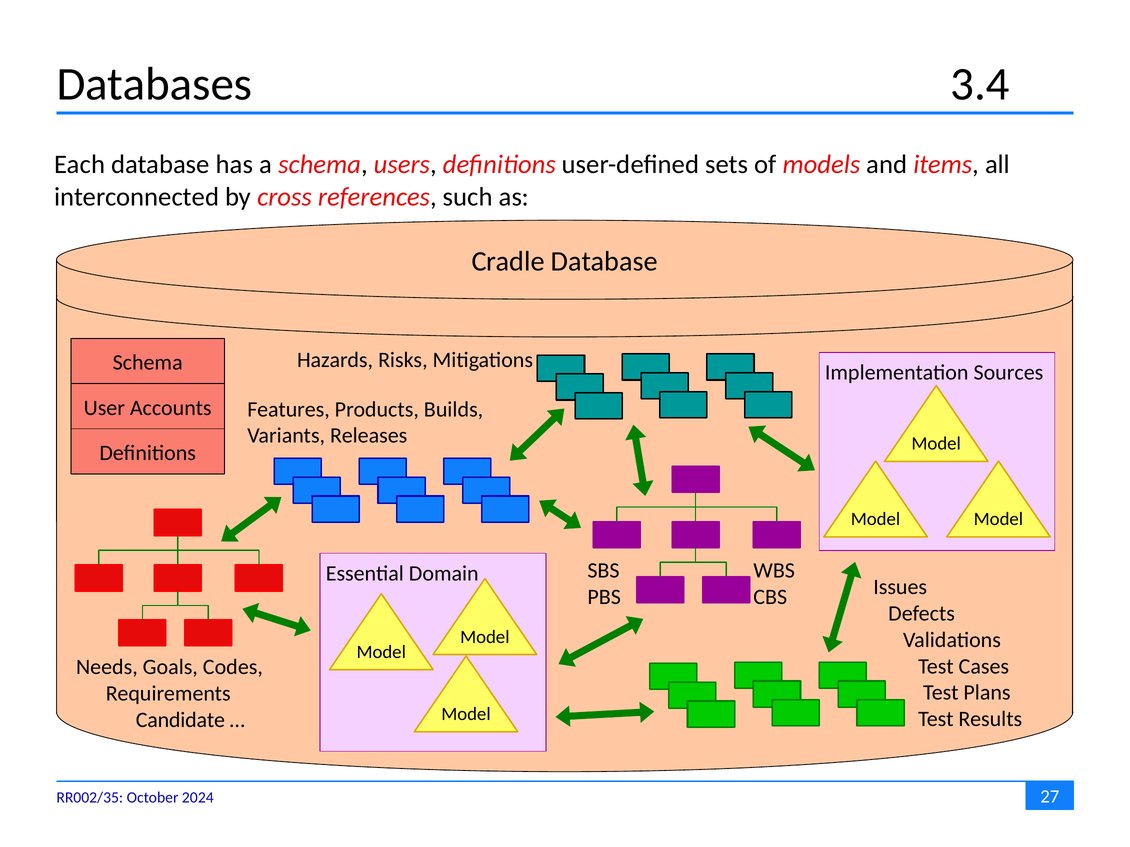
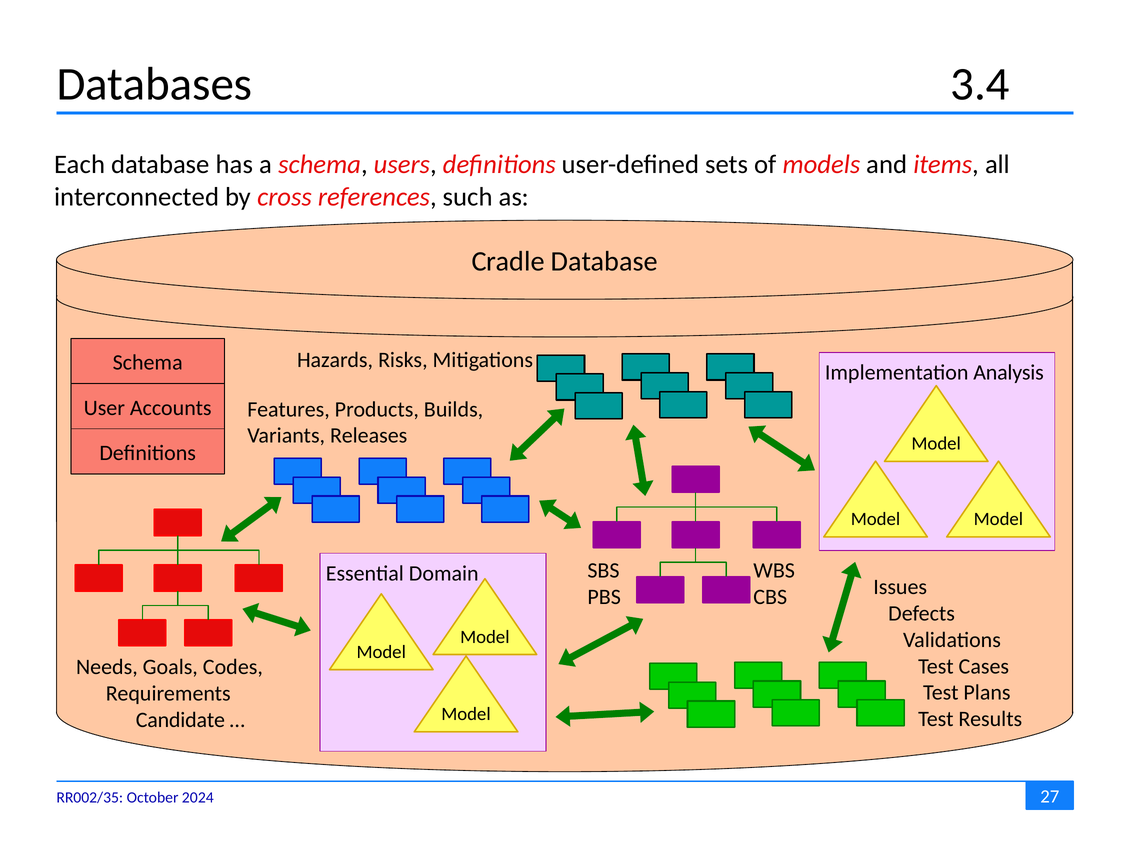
Sources: Sources -> Analysis
